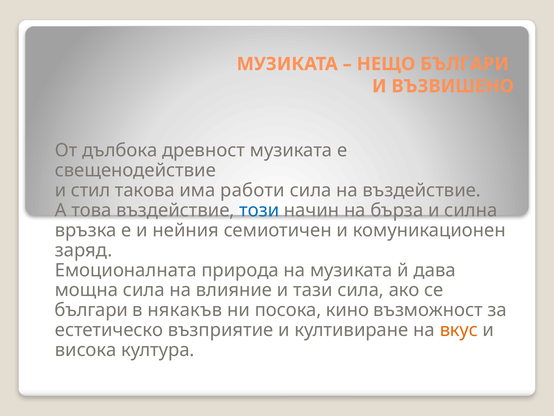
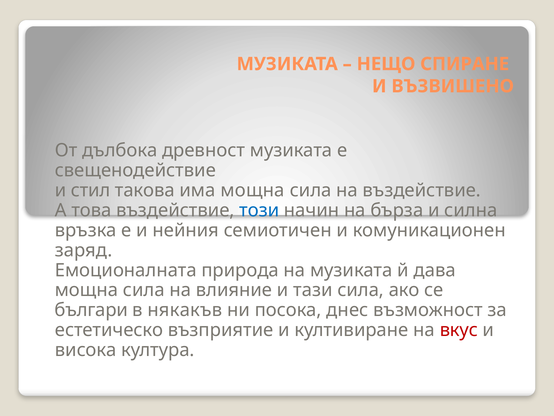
НЕЩО БЪЛГАРИ: БЪЛГАРИ -> СПИРАНЕ
има работи: работи -> мощна
кино: кино -> днес
вкус colour: orange -> red
